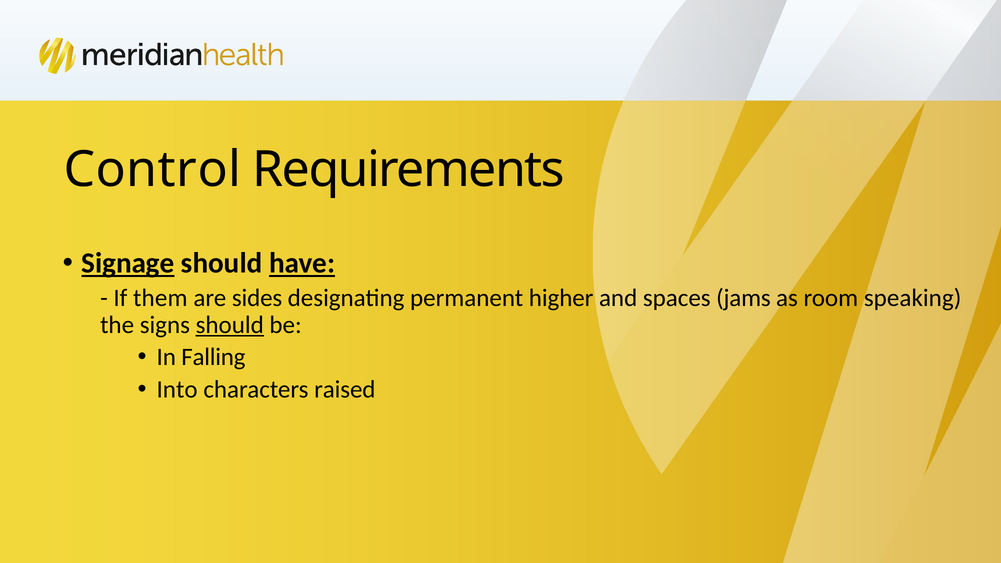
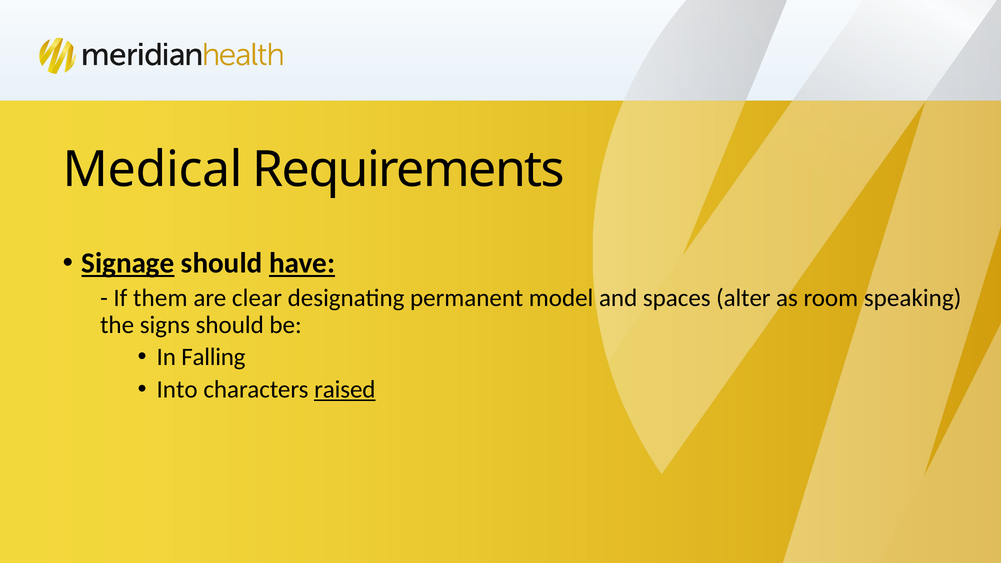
Control: Control -> Medical
sides: sides -> clear
higher: higher -> model
jams: jams -> alter
should at (230, 325) underline: present -> none
raised underline: none -> present
